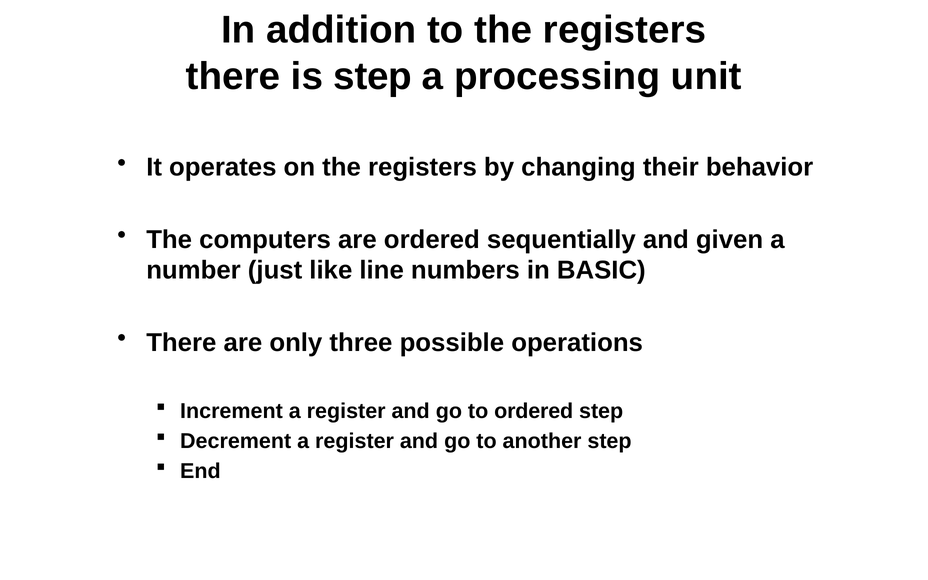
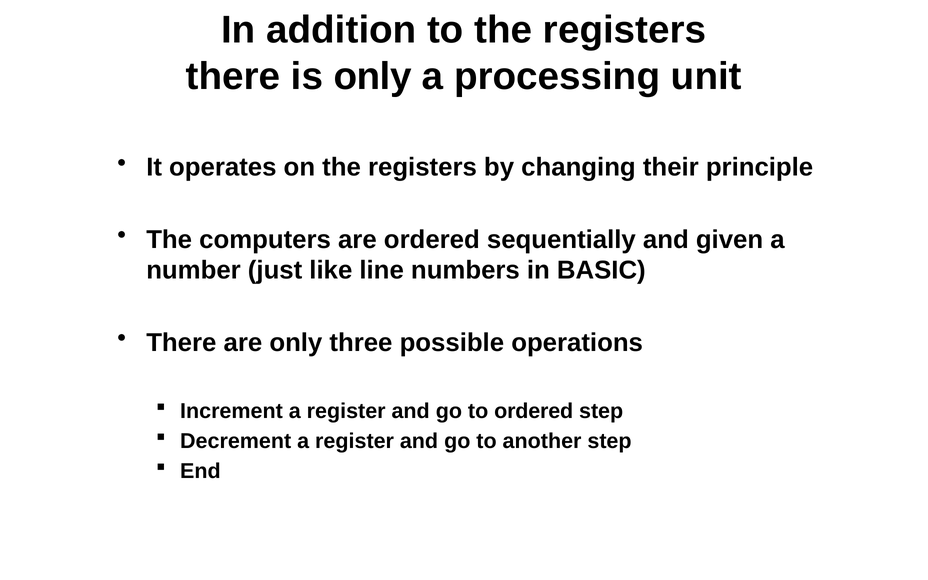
is step: step -> only
behavior: behavior -> principle
